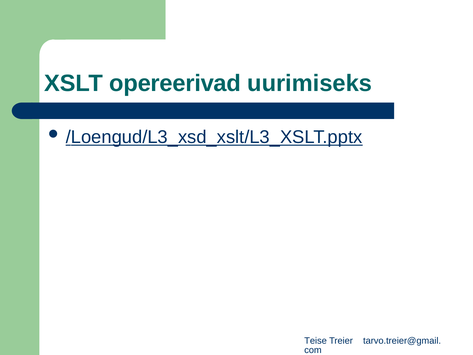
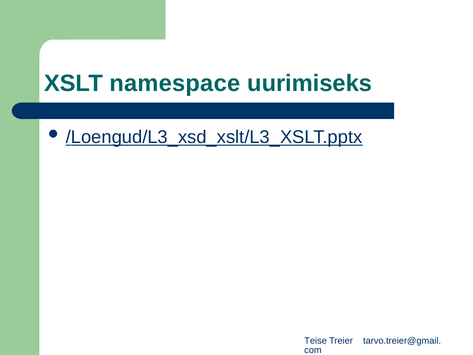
opereerivad: opereerivad -> namespace
